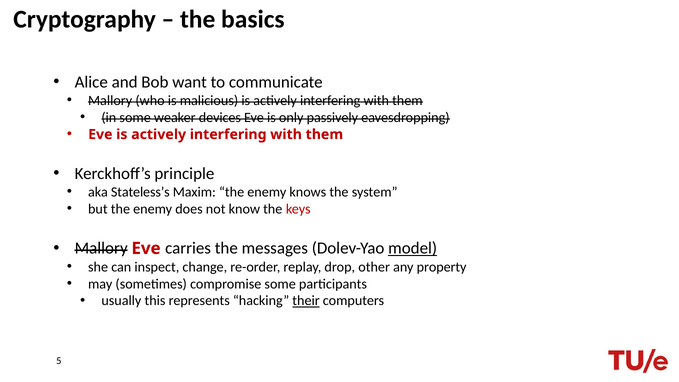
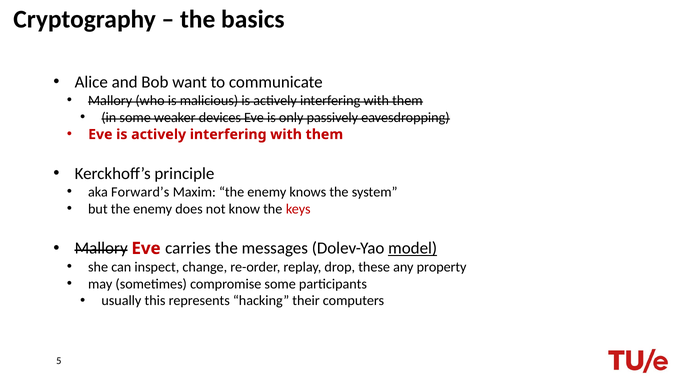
Stateless’s: Stateless’s -> Forward’s
other: other -> these
their underline: present -> none
